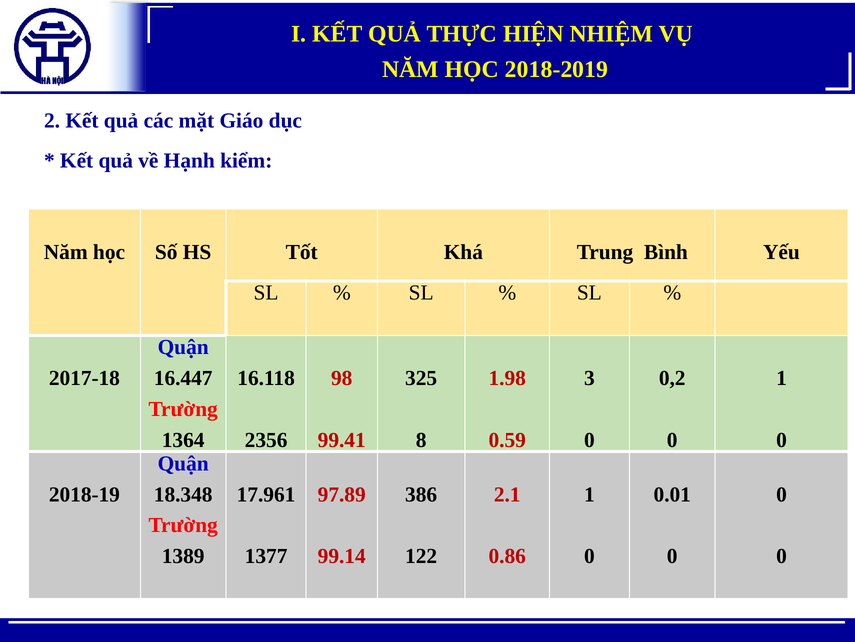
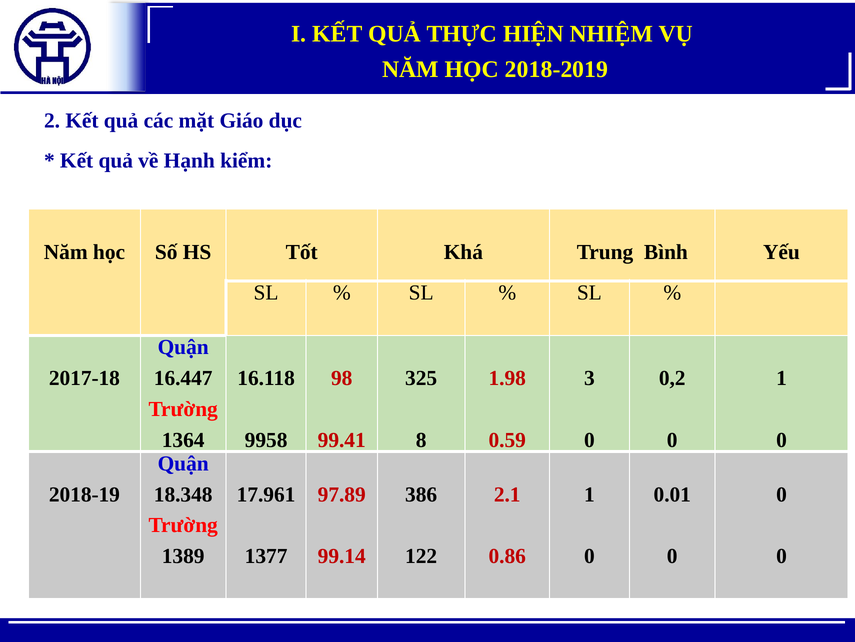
2356: 2356 -> 9958
